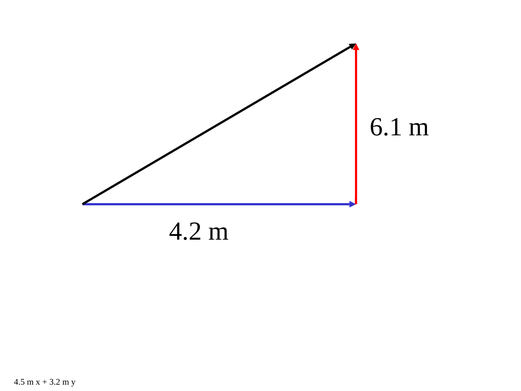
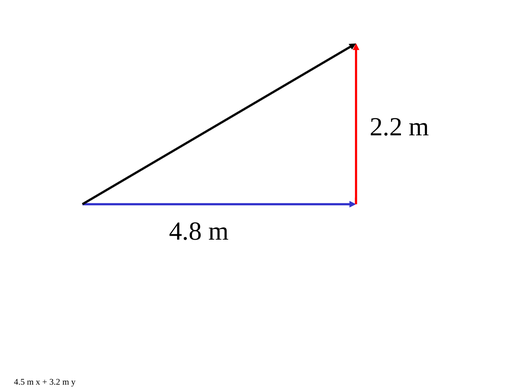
6.1: 6.1 -> 2.2
4.2: 4.2 -> 4.8
